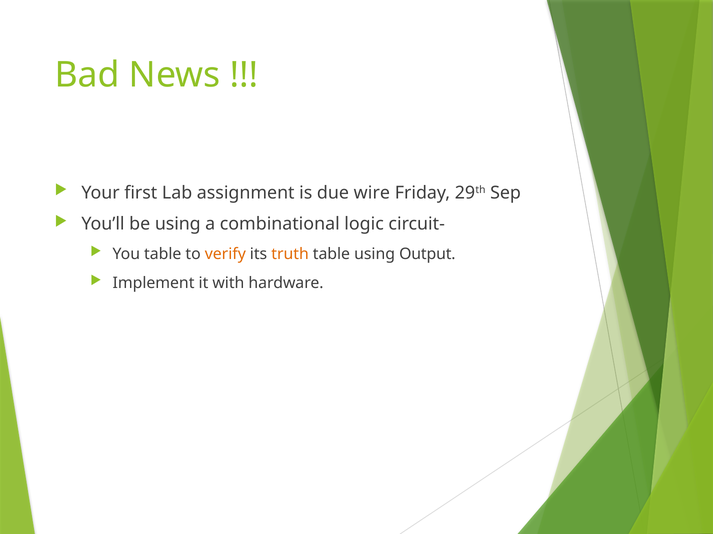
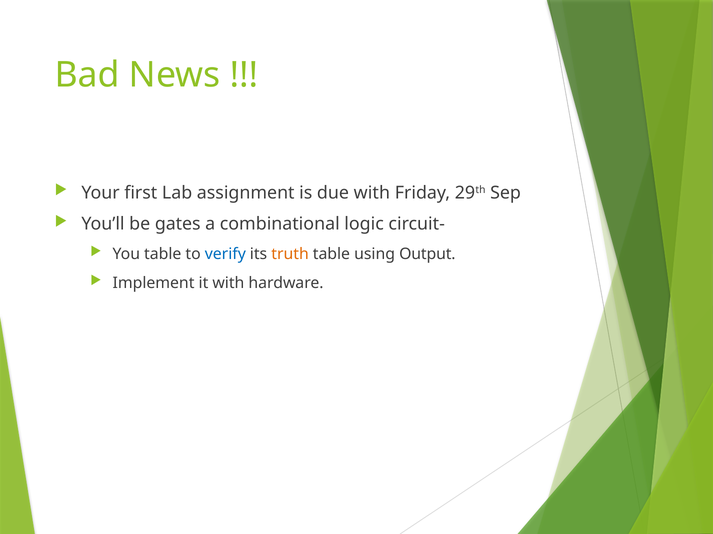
due wire: wire -> with
be using: using -> gates
verify colour: orange -> blue
